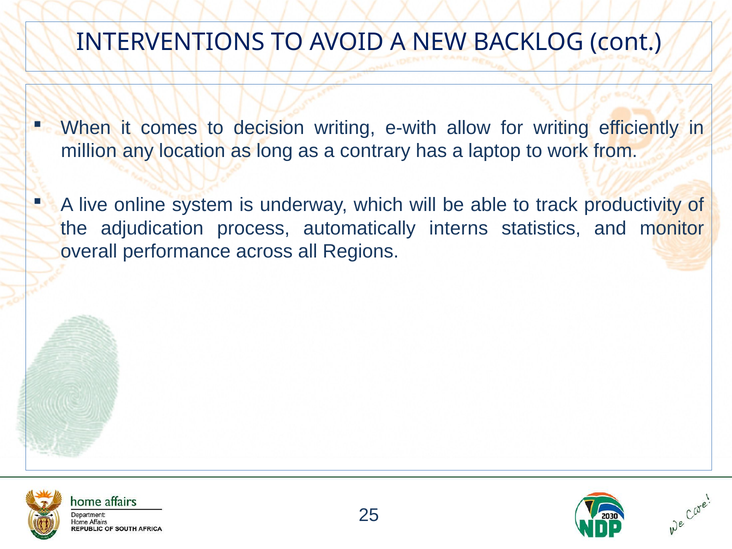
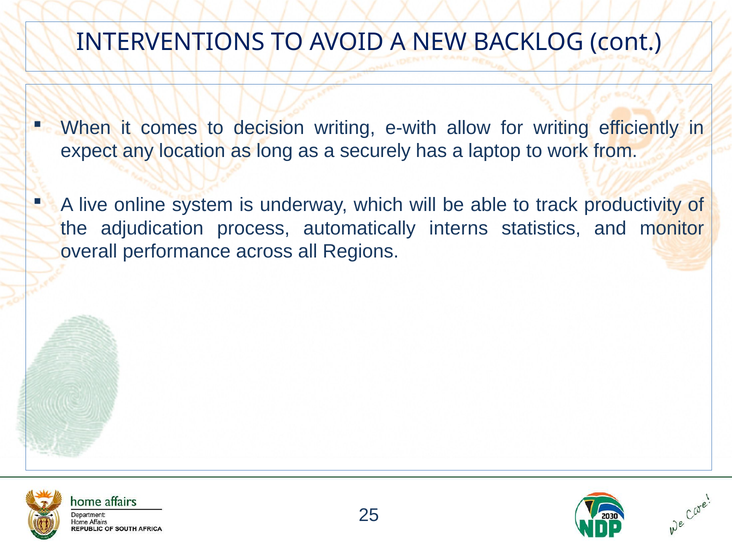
million: million -> expect
contrary: contrary -> securely
